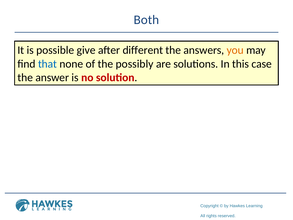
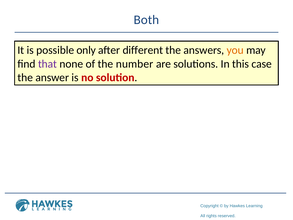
give: give -> only
that colour: blue -> purple
possibly: possibly -> number
